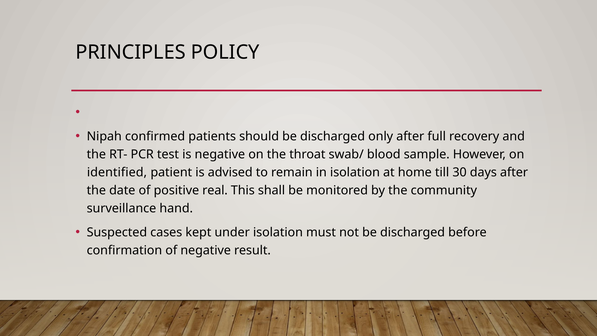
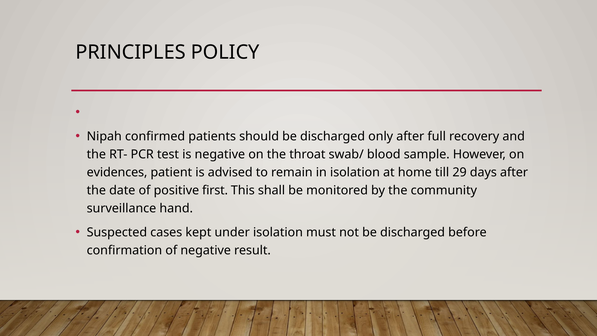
identified: identified -> evidences
30: 30 -> 29
real: real -> first
